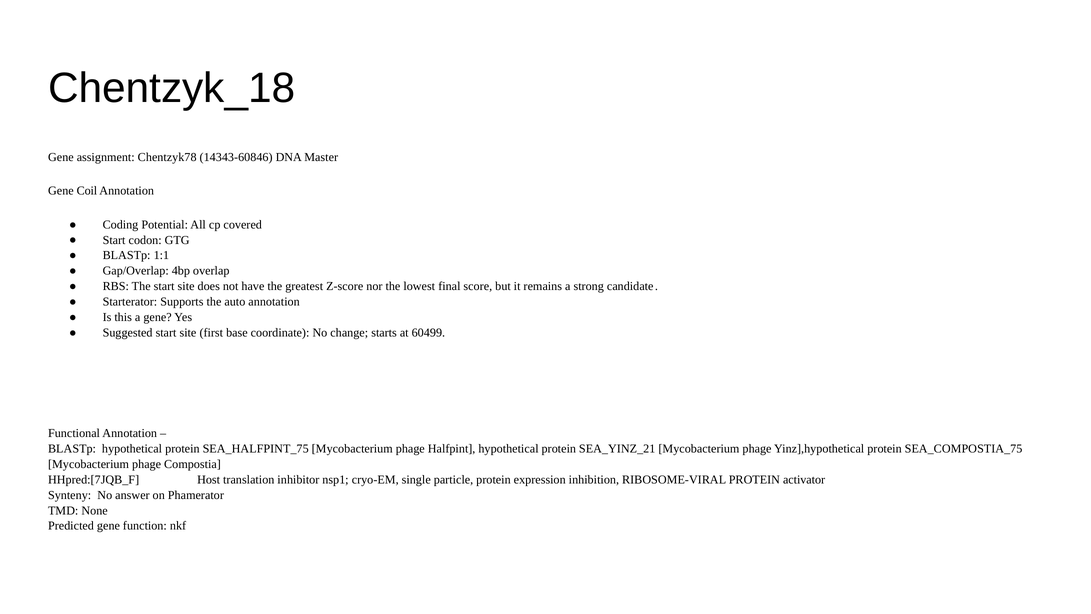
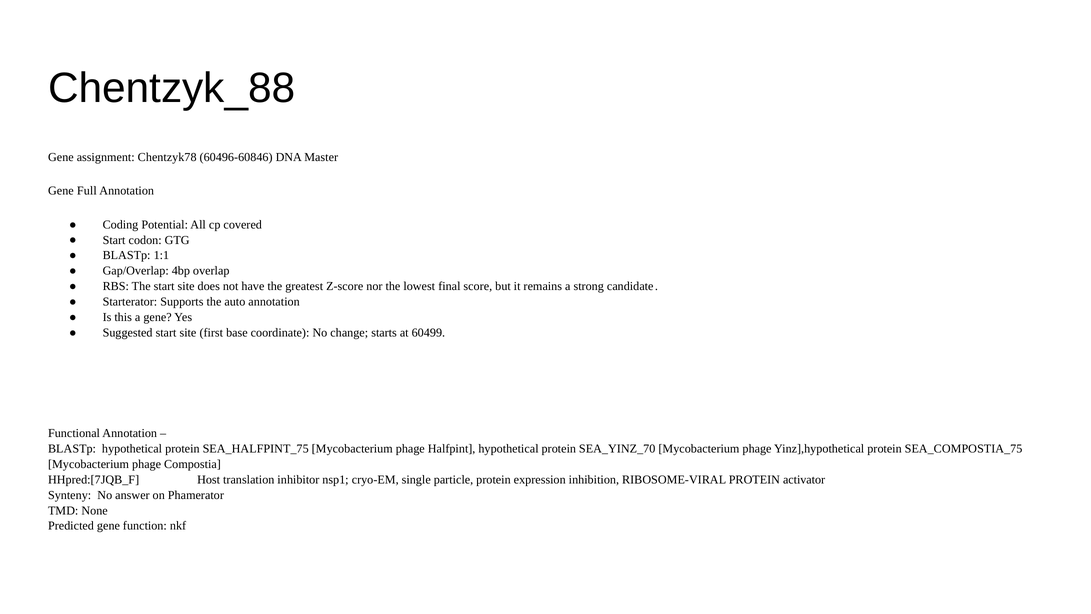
Chentzyk_18: Chentzyk_18 -> Chentzyk_88
14343-60846: 14343-60846 -> 60496-60846
Coil: Coil -> Full
SEA_YINZ_21: SEA_YINZ_21 -> SEA_YINZ_70
